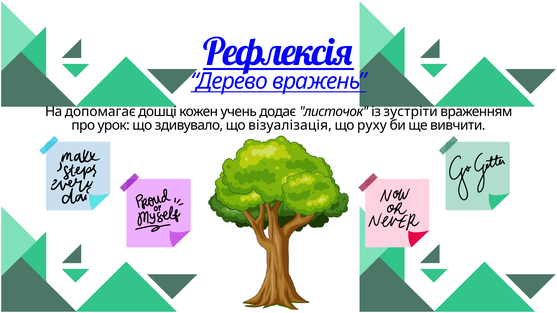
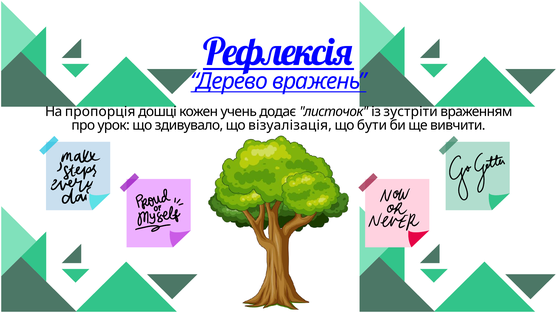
допомагає: допомагає -> пропорція
руху: руху -> бути
